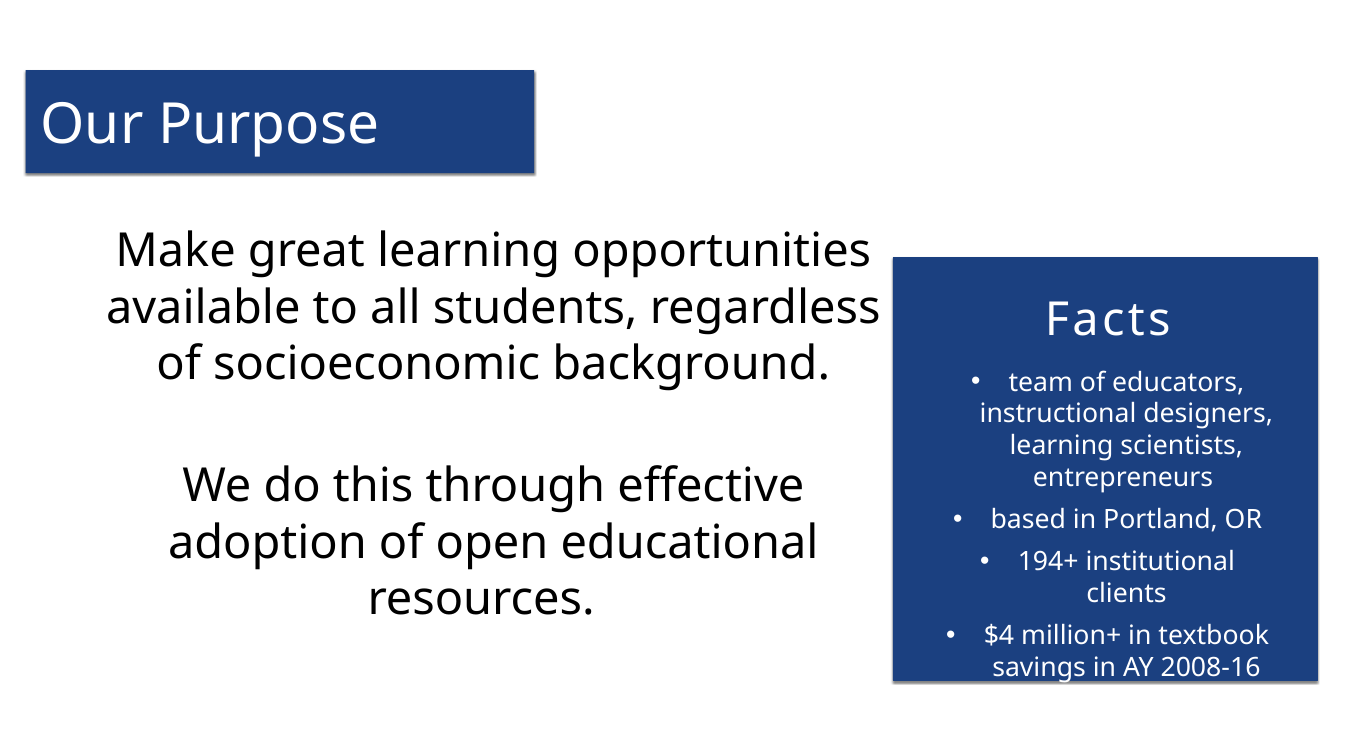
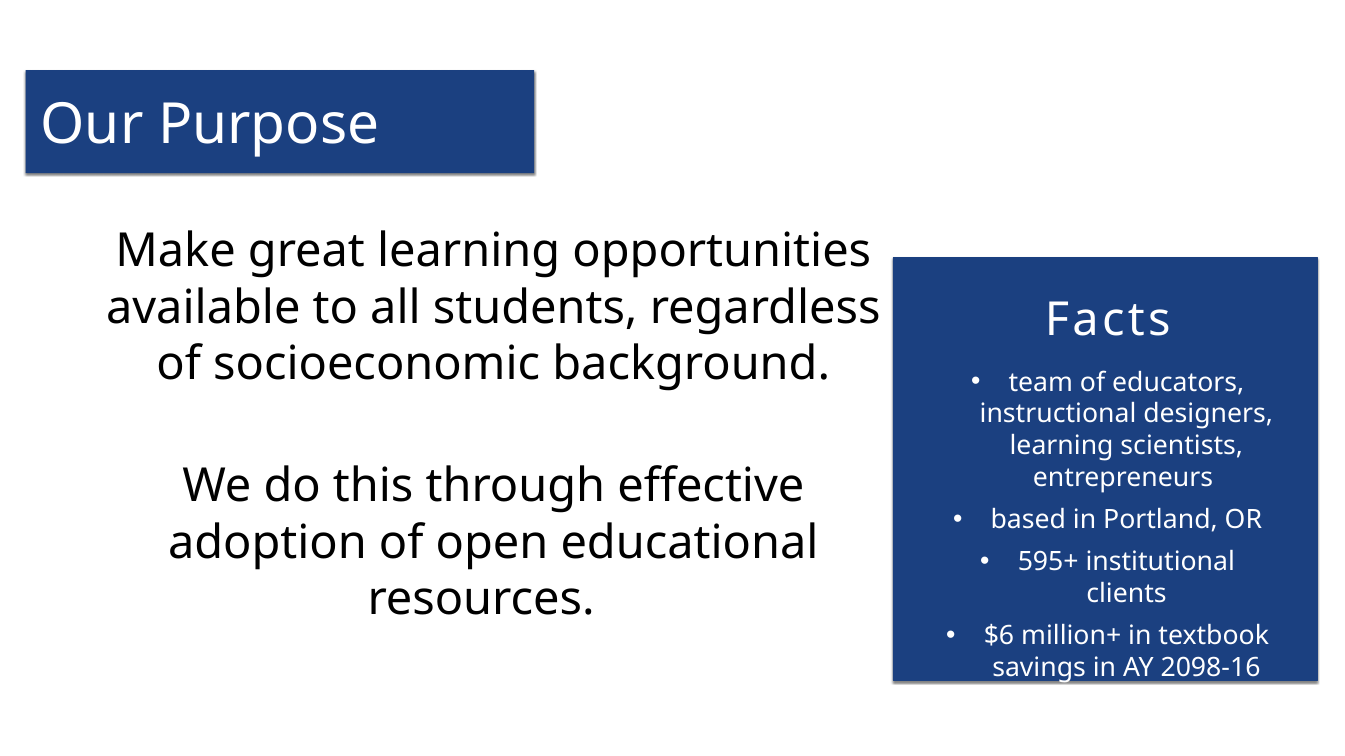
194+: 194+ -> 595+
$4: $4 -> $6
2008-16: 2008-16 -> 2098-16
